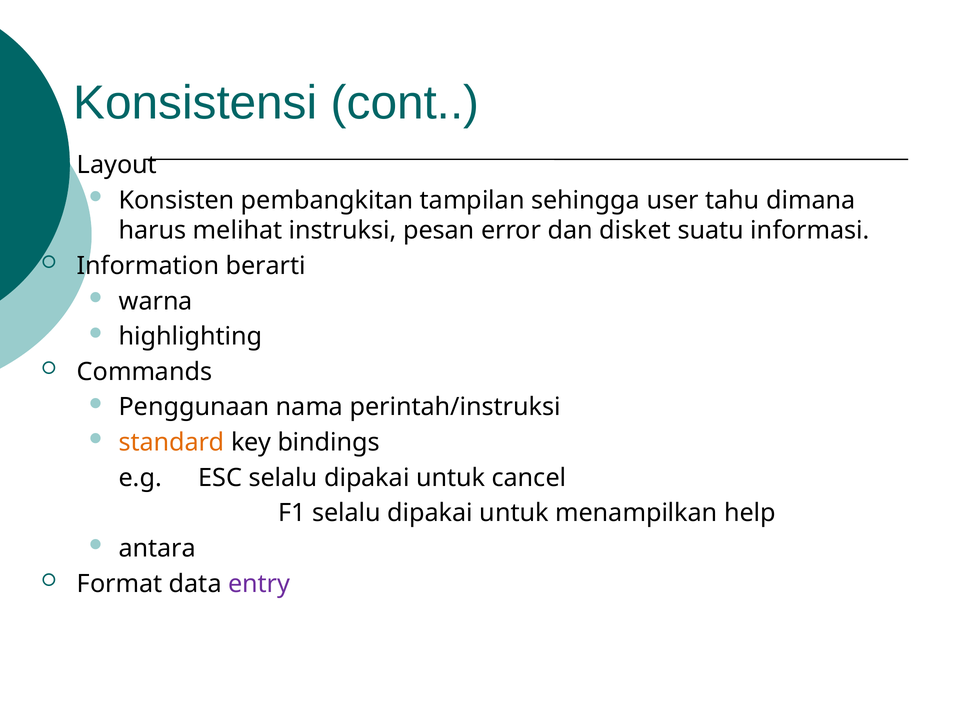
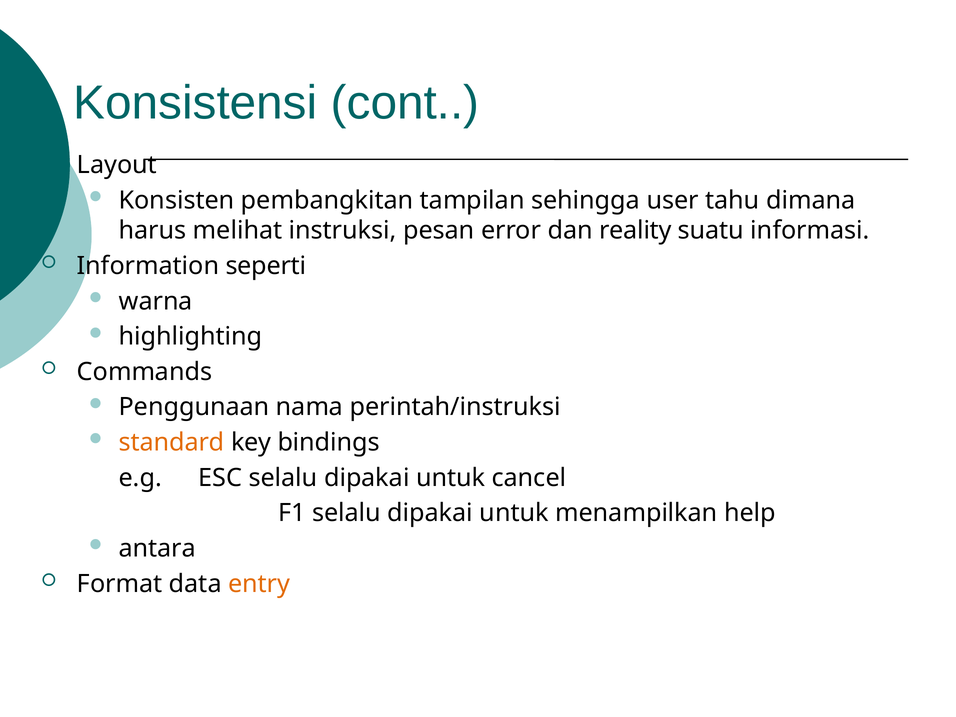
disket: disket -> reality
berarti: berarti -> seperti
entry colour: purple -> orange
